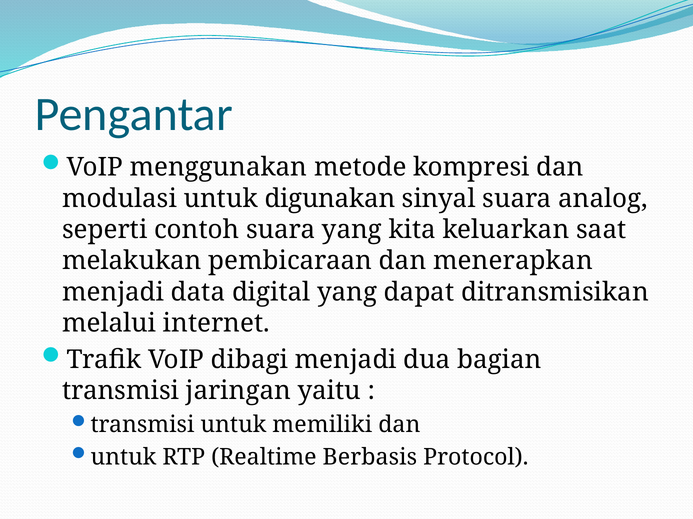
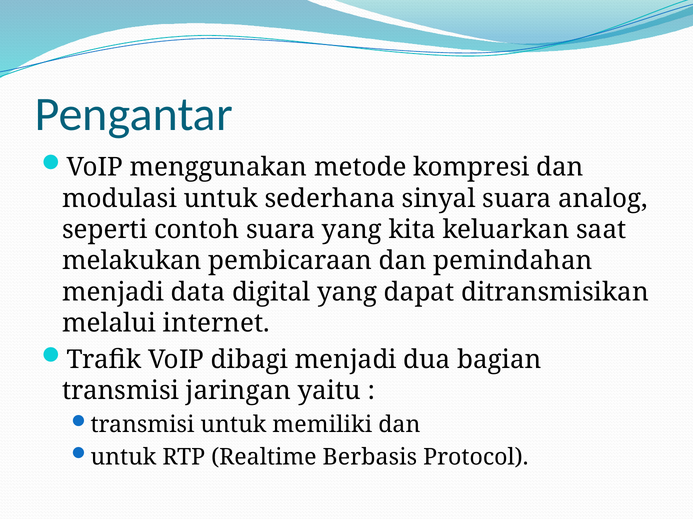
digunakan: digunakan -> sederhana
menerapkan: menerapkan -> pemindahan
